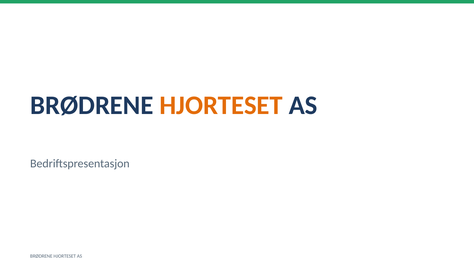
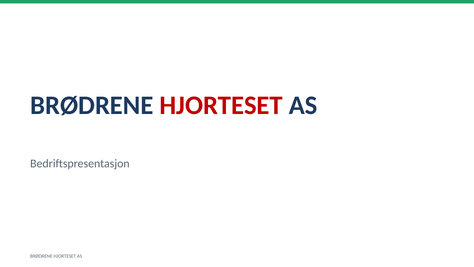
HJORTESET at (221, 105) colour: orange -> red
